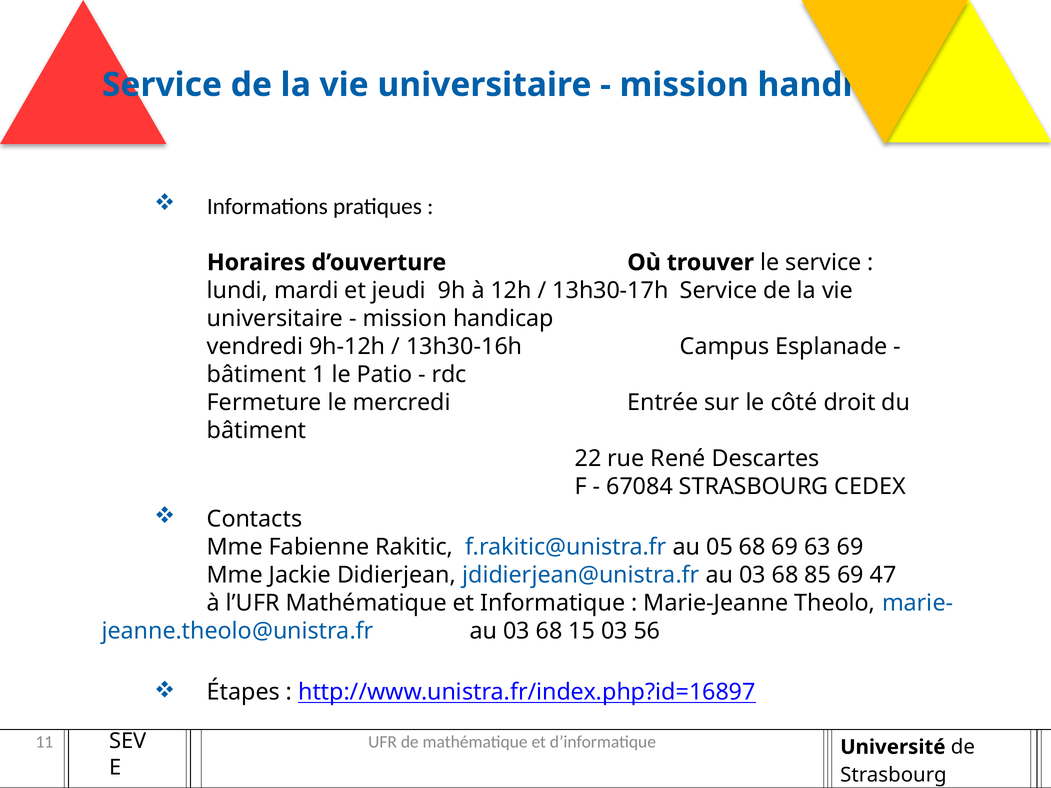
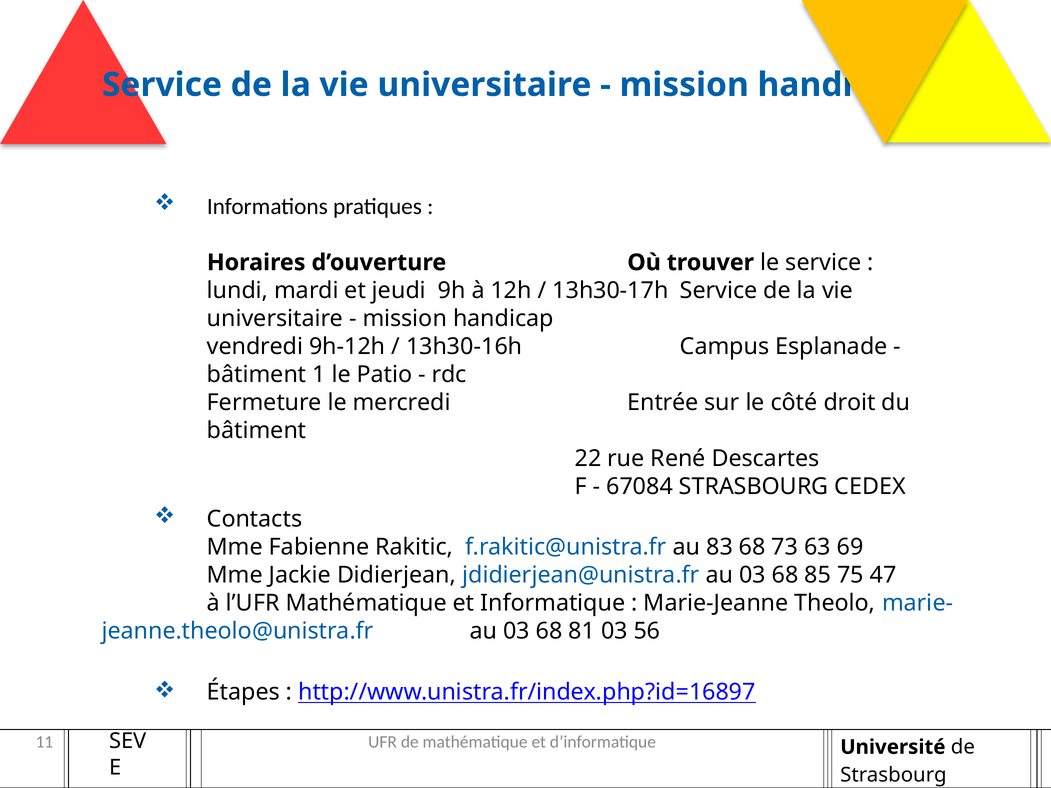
05: 05 -> 83
68 69: 69 -> 73
85 69: 69 -> 75
15: 15 -> 81
